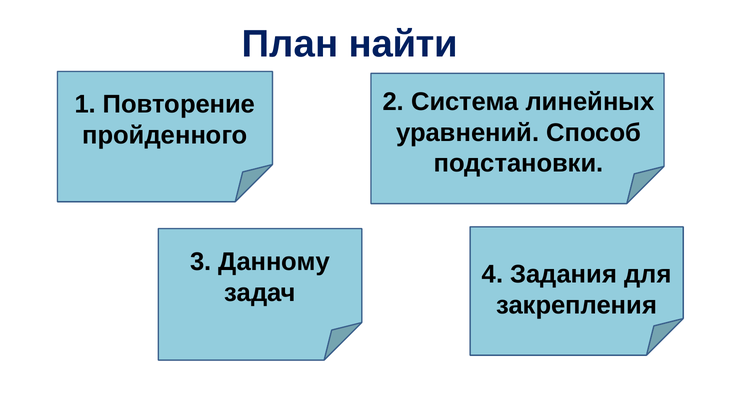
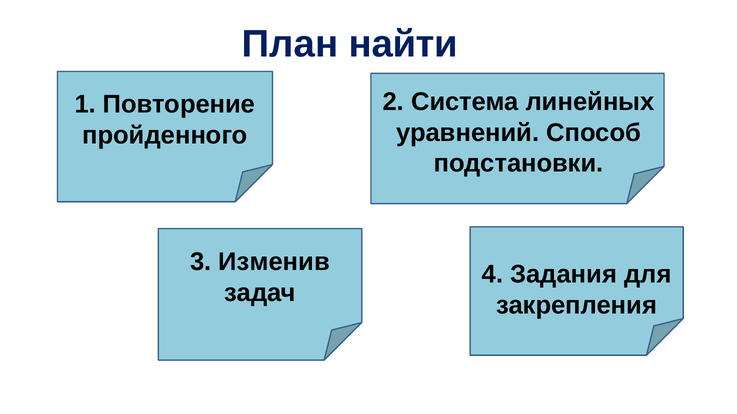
Данному: Данному -> Изменив
